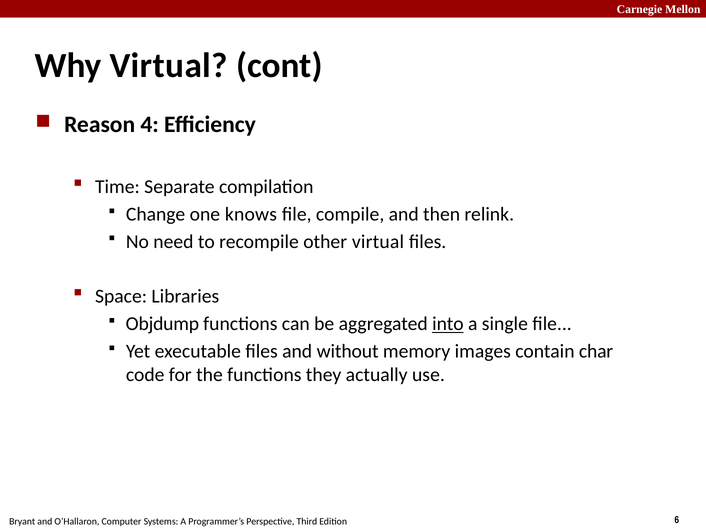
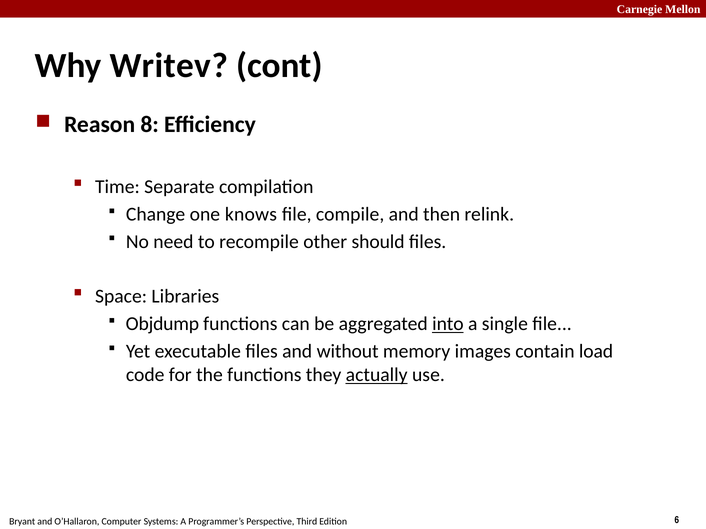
Why Virtual: Virtual -> Writev
4: 4 -> 8
other virtual: virtual -> should
char: char -> load
actually underline: none -> present
